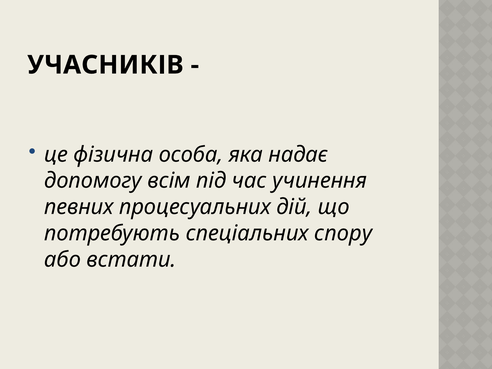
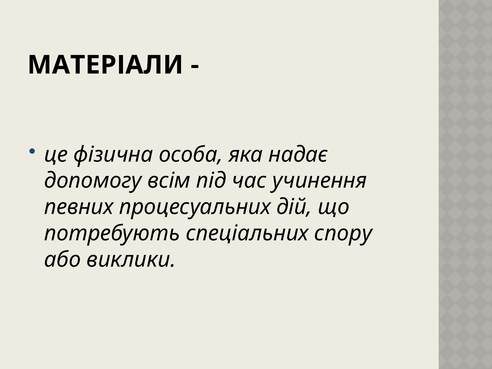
УЧАСНИКІВ: УЧАСНИКІВ -> МАТЕРІАЛИ
встати: встати -> виклики
